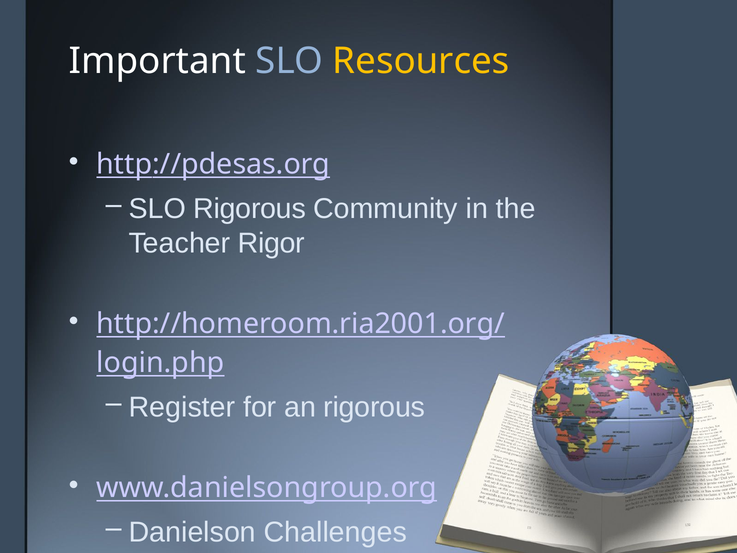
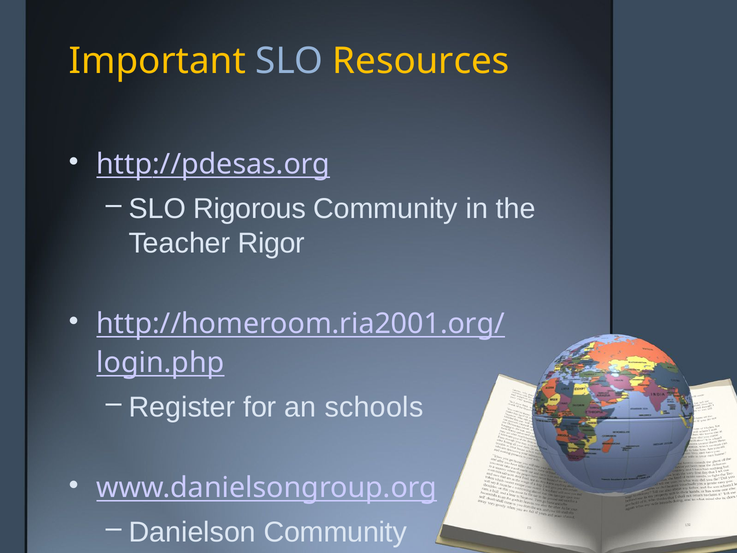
Important colour: white -> yellow
an rigorous: rigorous -> schools
Danielson Challenges: Challenges -> Community
